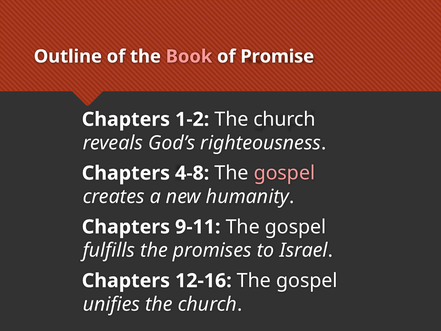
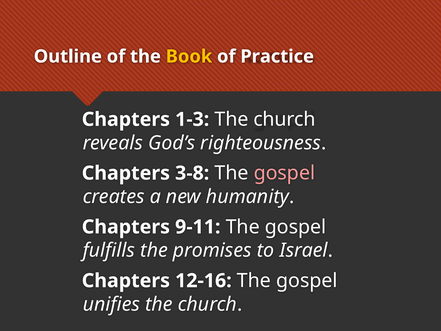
Book colour: pink -> yellow
Promise: Promise -> Practice
1-2: 1-2 -> 1-3
4-8: 4-8 -> 3-8
